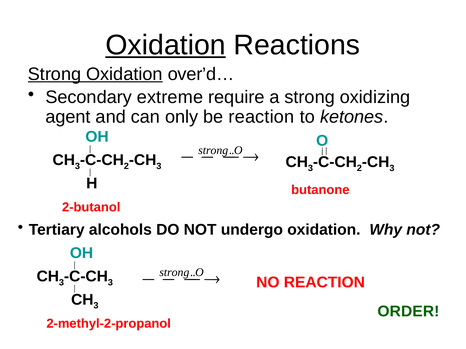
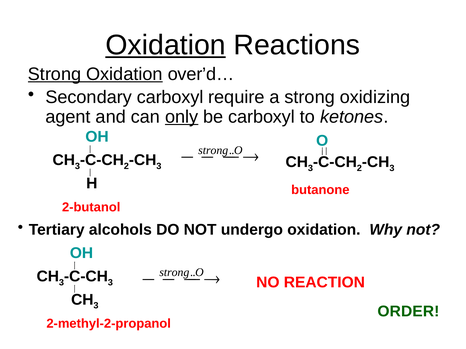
Secondary extreme: extreme -> carboxyl
only underline: none -> present
be reaction: reaction -> carboxyl
